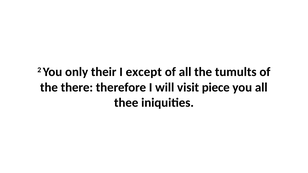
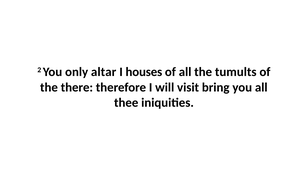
their: their -> altar
except: except -> houses
piece: piece -> bring
